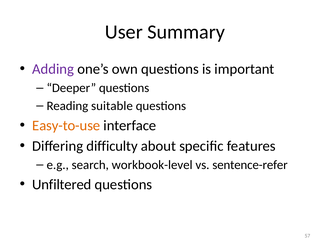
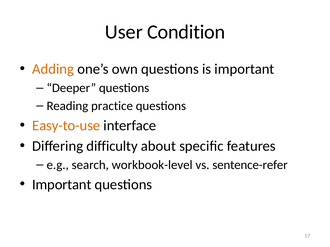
Summary: Summary -> Condition
Adding colour: purple -> orange
suitable: suitable -> practice
Unfiltered at (62, 185): Unfiltered -> Important
